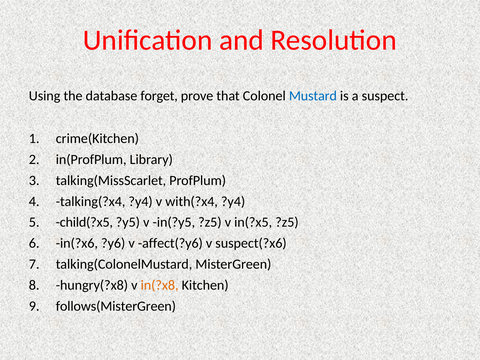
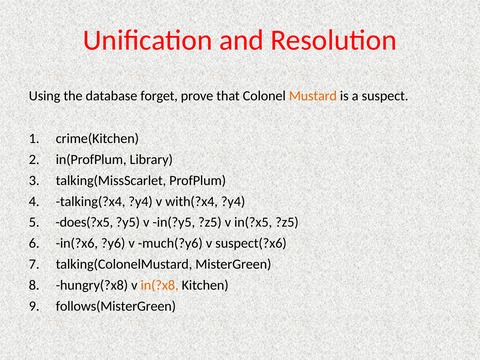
Mustard colour: blue -> orange
child(?x5: child(?x5 -> does(?x5
affect(?y6: affect(?y6 -> much(?y6
